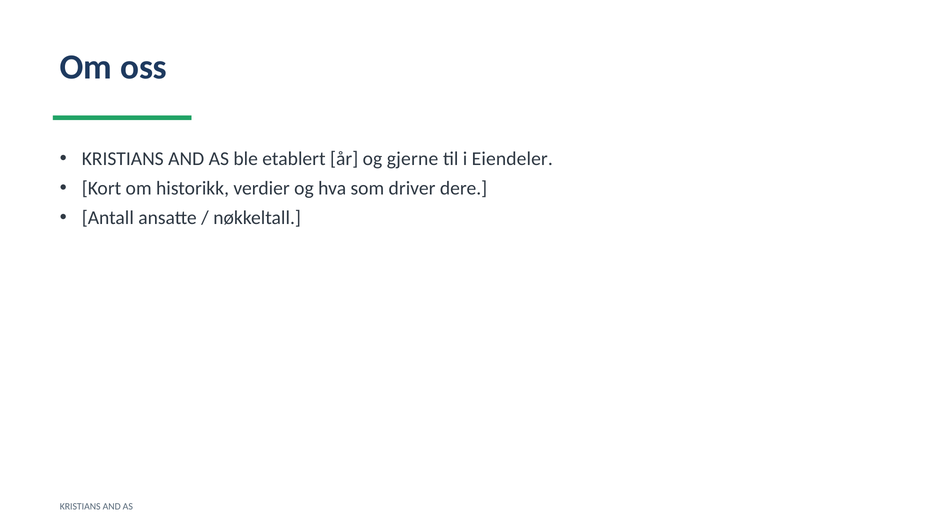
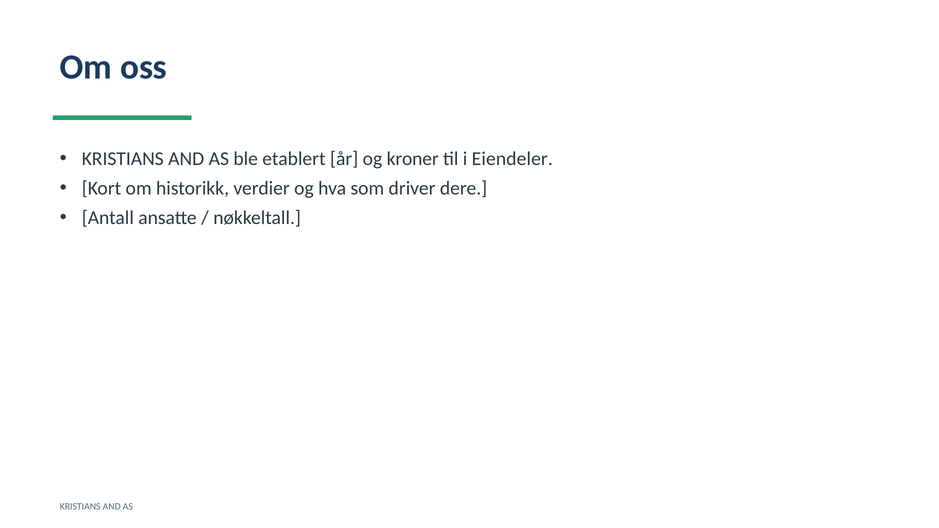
gjerne: gjerne -> kroner
